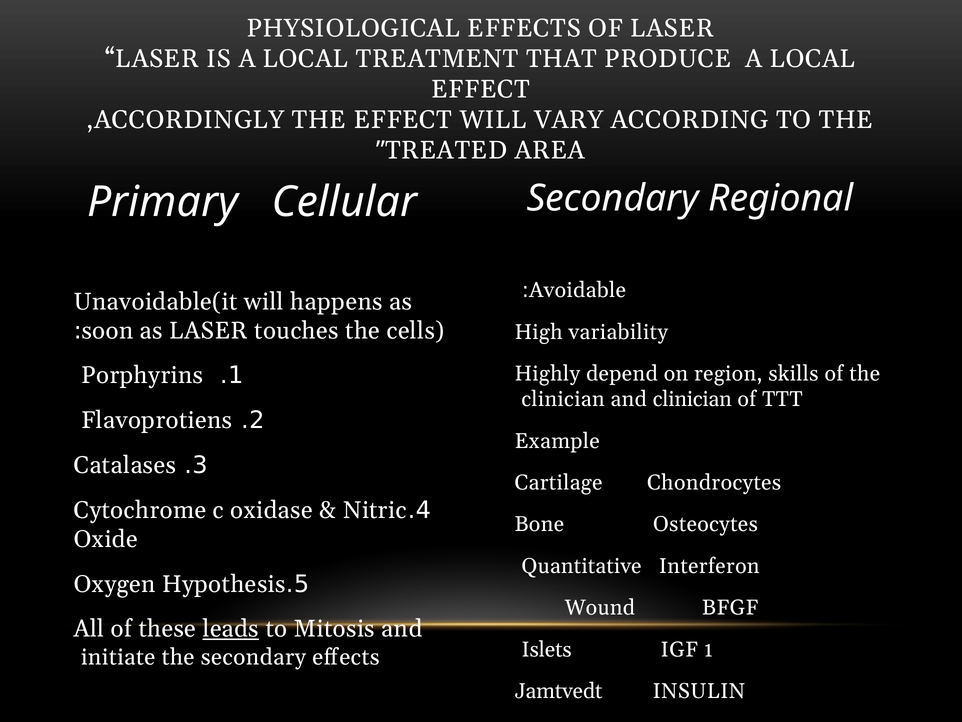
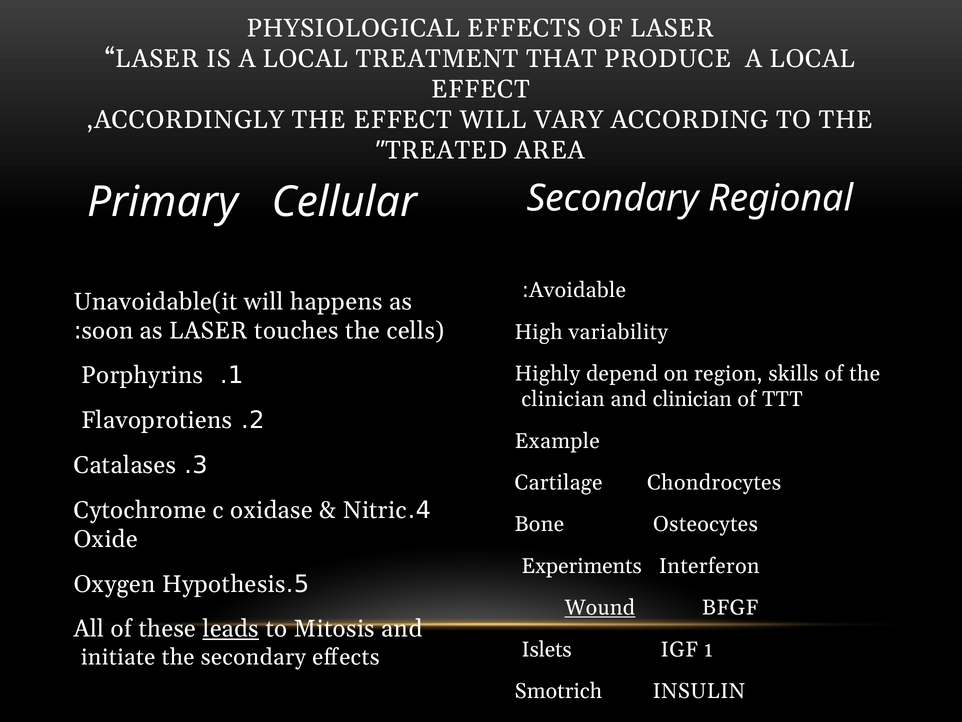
Quantitative: Quantitative -> Experiments
Wound underline: none -> present
Jamtvedt: Jamtvedt -> Smotrich
